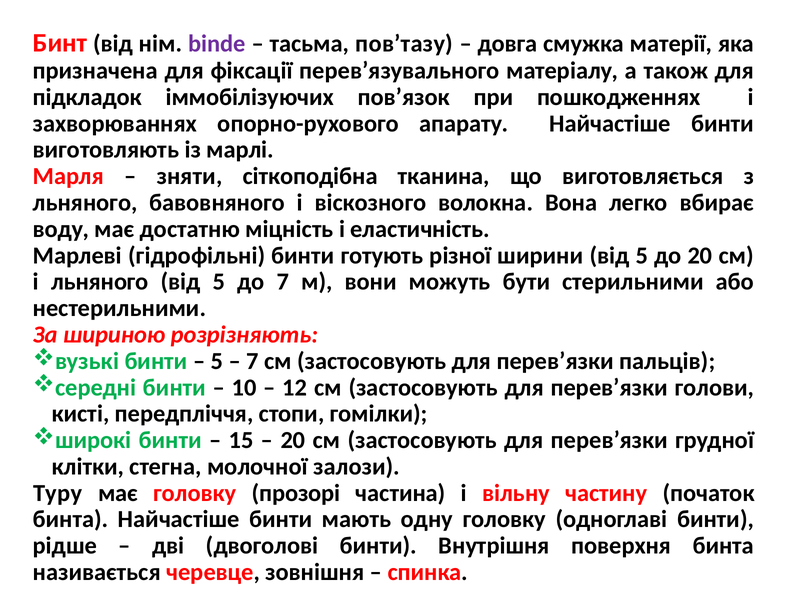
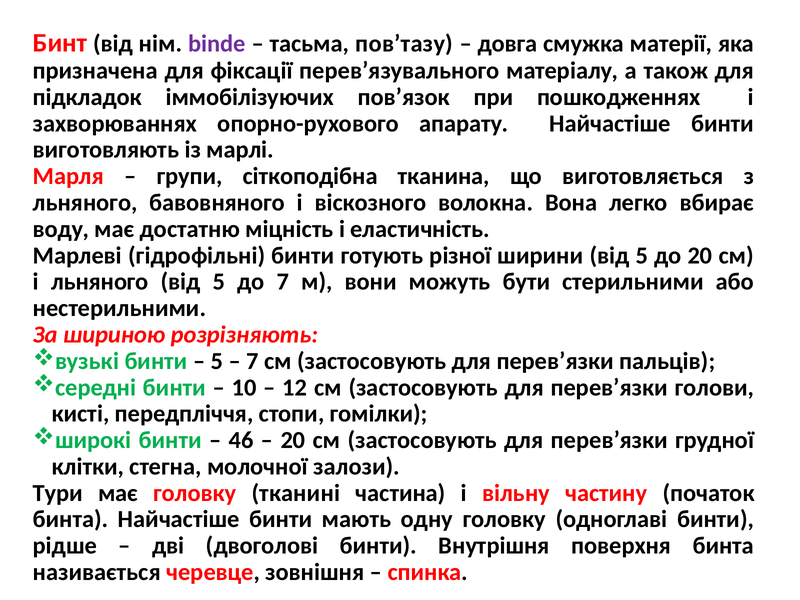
зняти: зняти -> групи
15: 15 -> 46
Туру: Туру -> Тури
прозорі: прозорі -> тканині
